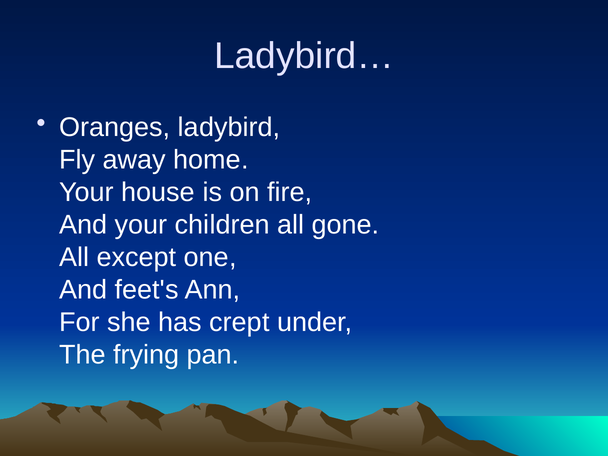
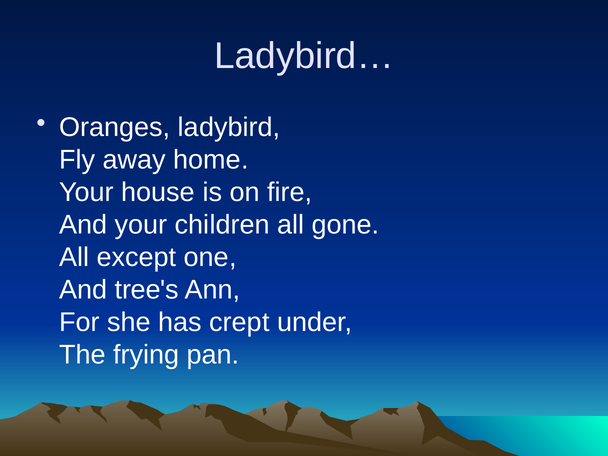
feet's: feet's -> tree's
